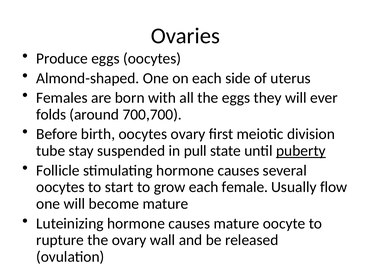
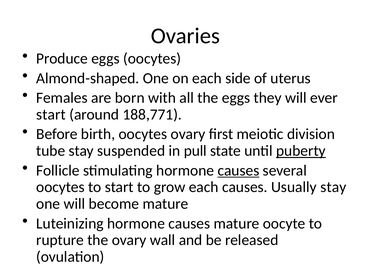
folds at (51, 115): folds -> start
700,700: 700,700 -> 188,771
causes at (238, 171) underline: none -> present
each female: female -> causes
Usually flow: flow -> stay
